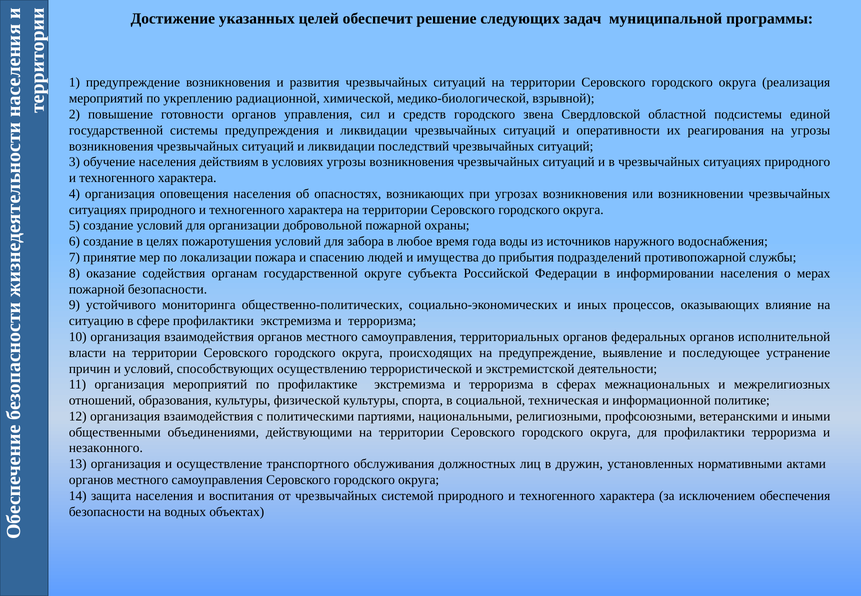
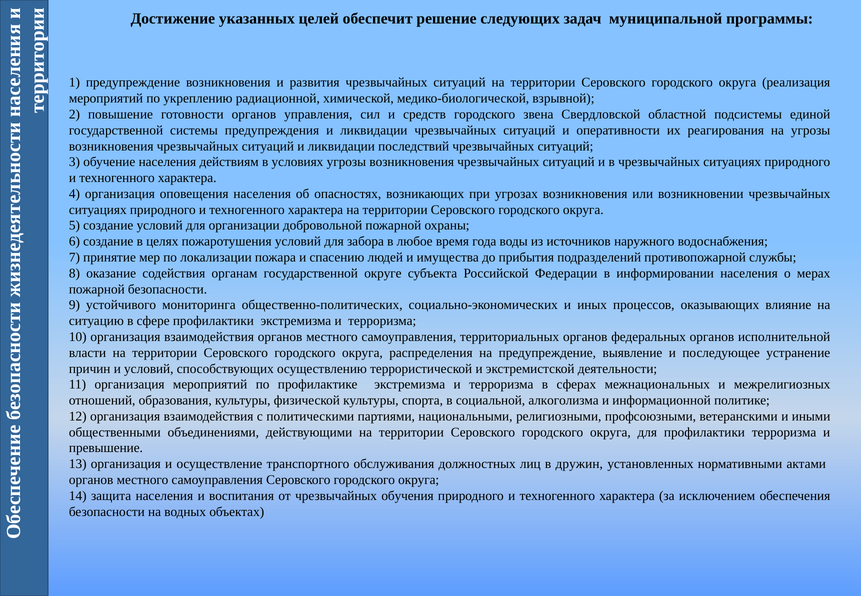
происходящих: происходящих -> распределения
техническая: техническая -> алкоголизма
незаконного: незаконного -> превышение
системой: системой -> обучения
